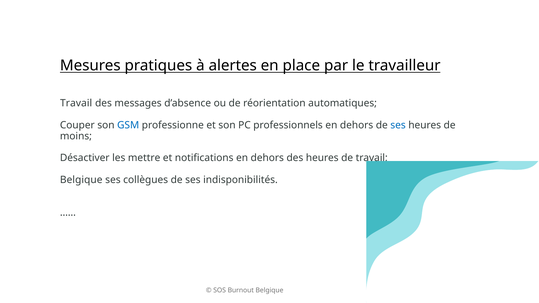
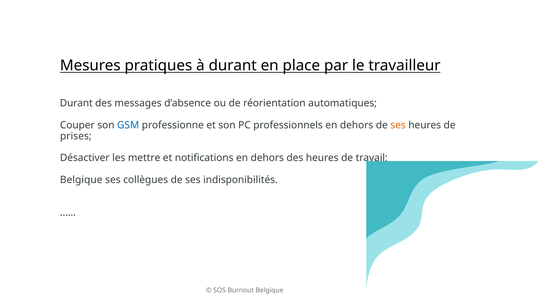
à alertes: alertes -> durant
Travail at (76, 103): Travail -> Durant
ses at (398, 125) colour: blue -> orange
moins: moins -> prises
